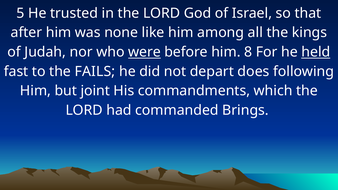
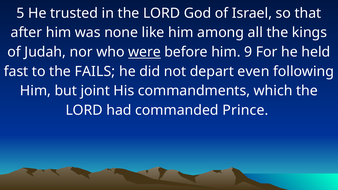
8: 8 -> 9
held underline: present -> none
does: does -> even
Brings: Brings -> Prince
